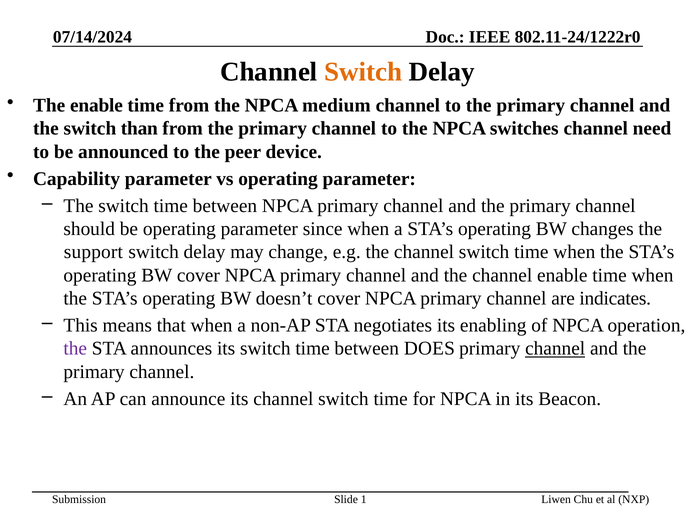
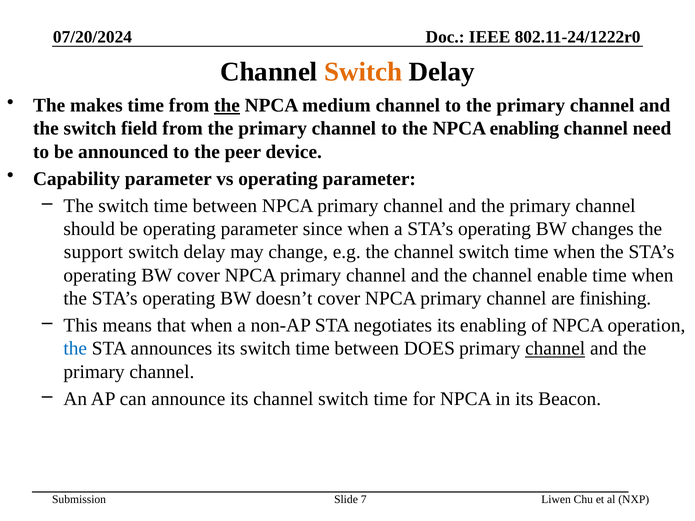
07/14/2024: 07/14/2024 -> 07/20/2024
The enable: enable -> makes
the at (227, 105) underline: none -> present
than: than -> field
NPCA switches: switches -> enabling
indicates: indicates -> finishing
the at (75, 349) colour: purple -> blue
1: 1 -> 7
